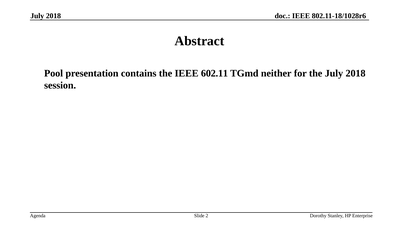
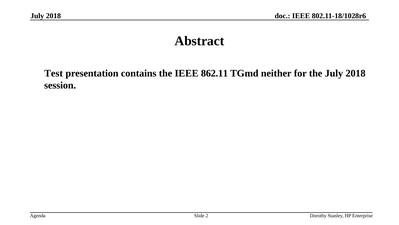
Pool: Pool -> Test
602.11: 602.11 -> 862.11
